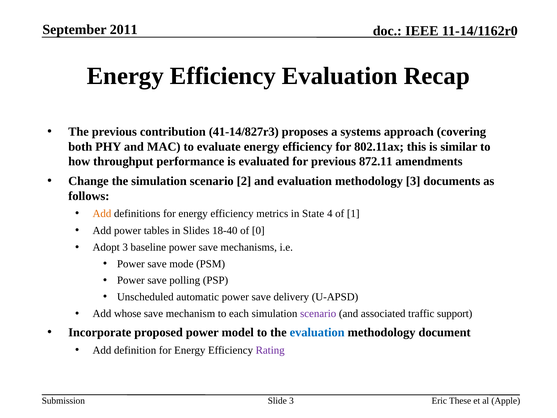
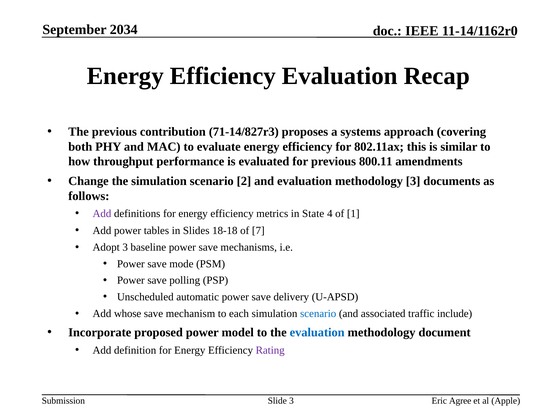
2011: 2011 -> 2034
41-14/827r3: 41-14/827r3 -> 71-14/827r3
872.11: 872.11 -> 800.11
Add at (102, 213) colour: orange -> purple
18-40: 18-40 -> 18-18
0: 0 -> 7
scenario at (318, 314) colour: purple -> blue
support: support -> include
These: These -> Agree
